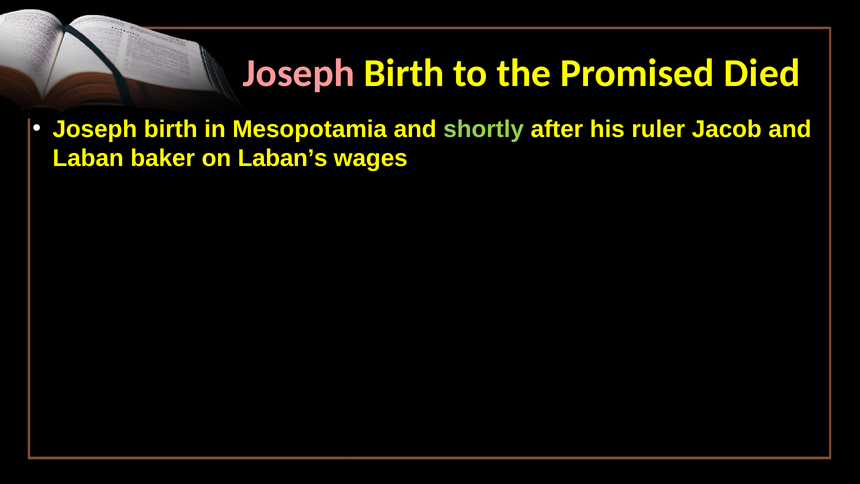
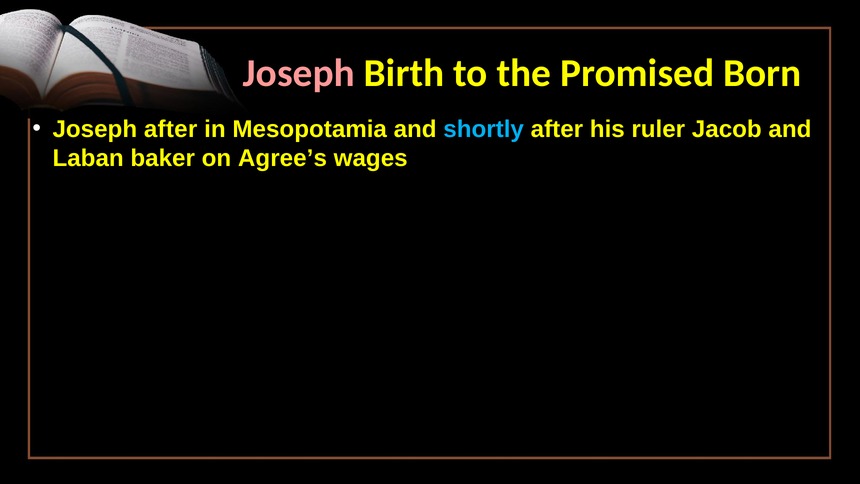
Died: Died -> Born
birth at (171, 129): birth -> after
shortly colour: light green -> light blue
Laban’s: Laban’s -> Agree’s
